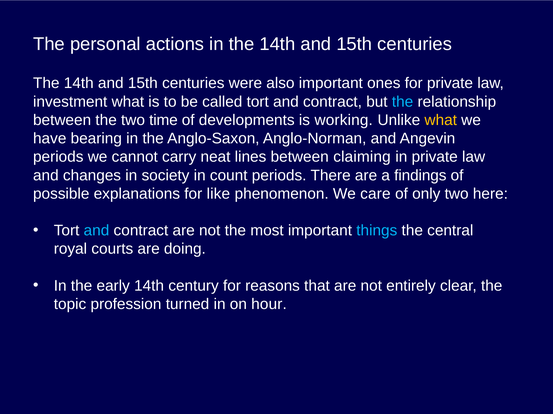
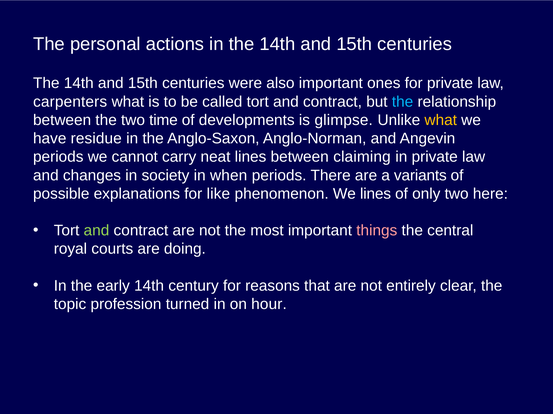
investment: investment -> carpenters
working: working -> glimpse
bearing: bearing -> residue
count: count -> when
findings: findings -> variants
We care: care -> lines
and at (96, 231) colour: light blue -> light green
things colour: light blue -> pink
